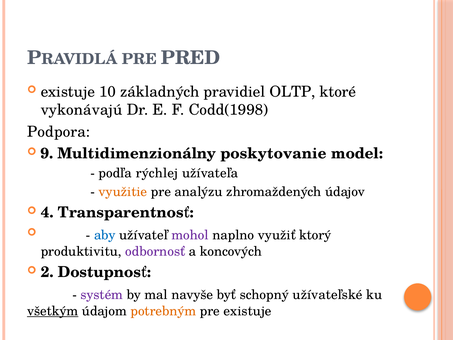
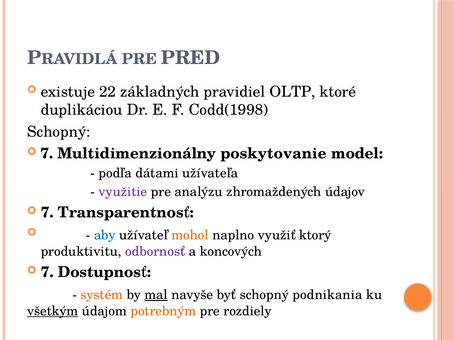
10: 10 -> 22
vykonávajú: vykonávajú -> duplikáciou
Podpora at (59, 132): Podpora -> Schopný
9 at (47, 154): 9 -> 7
rýchlej: rýchlej -> dátami
využitie colour: orange -> purple
4 at (47, 212): 4 -> 7
mohol colour: purple -> orange
2 at (47, 272): 2 -> 7
systém colour: purple -> orange
mal underline: none -> present
užívateľské: užívateľské -> podnikania
pre existuje: existuje -> rozdiely
